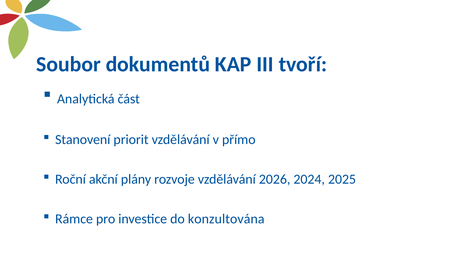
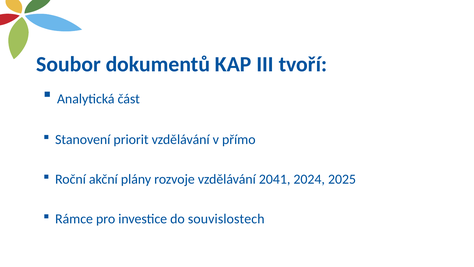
2026: 2026 -> 2041
konzultována: konzultována -> souvislostech
